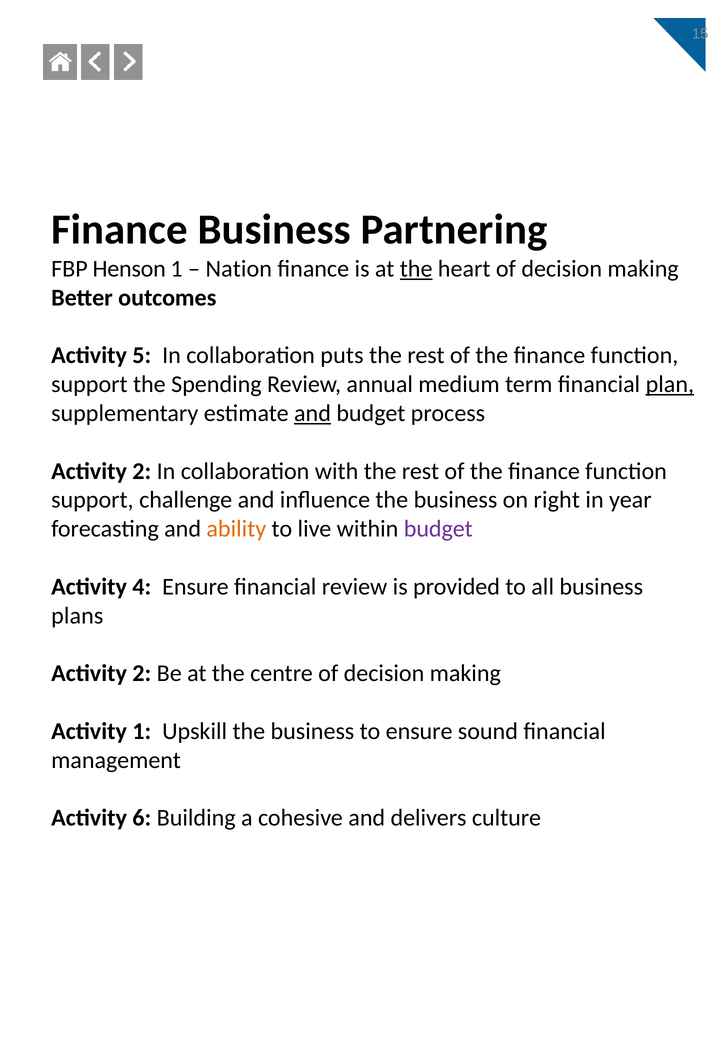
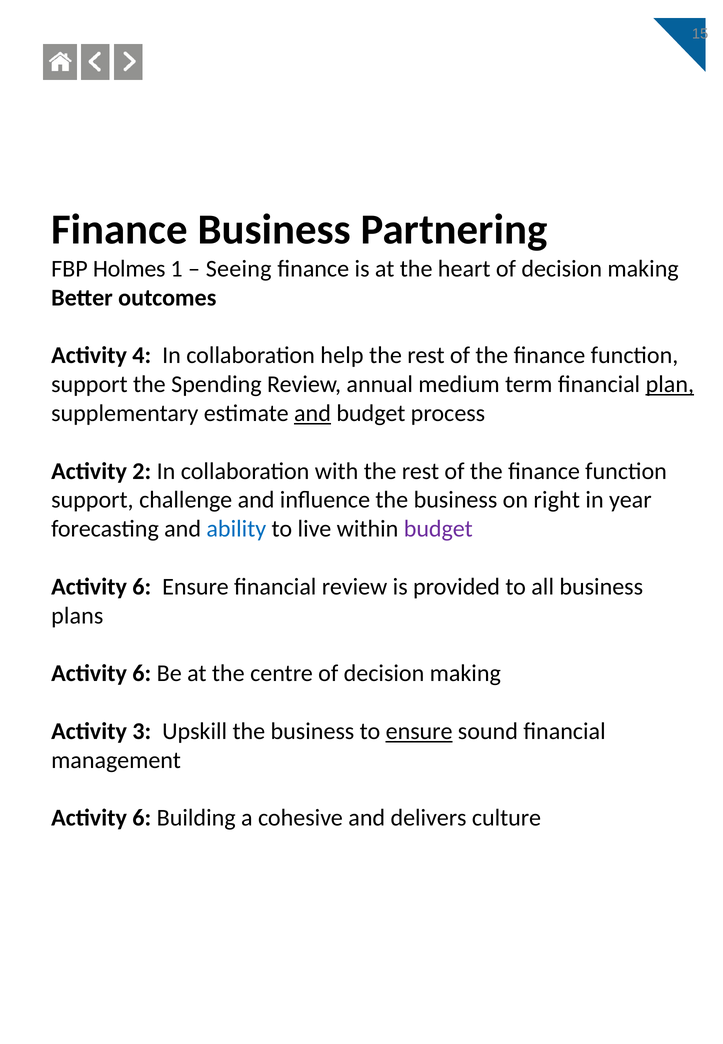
Henson: Henson -> Holmes
Nation: Nation -> Seeing
the at (416, 269) underline: present -> none
5: 5 -> 4
puts: puts -> help
ability colour: orange -> blue
4 at (142, 587): 4 -> 6
2 at (142, 674): 2 -> 6
Activity 1: 1 -> 3
ensure at (419, 732) underline: none -> present
